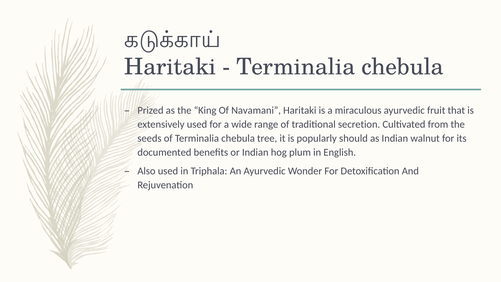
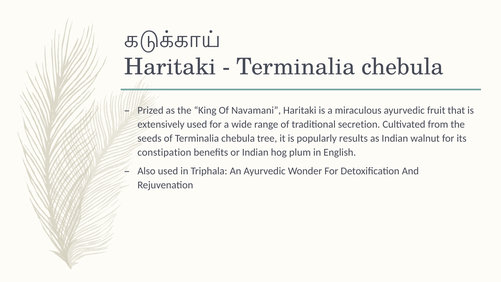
should: should -> results
documented: documented -> constipation
